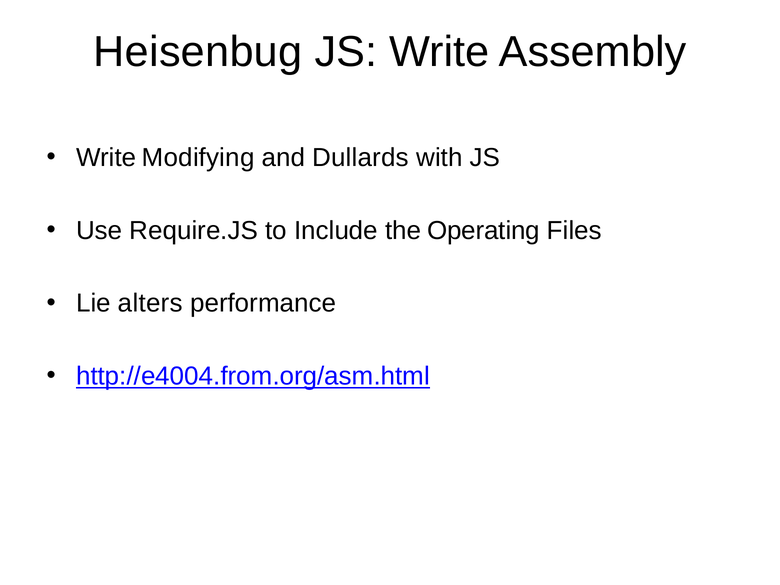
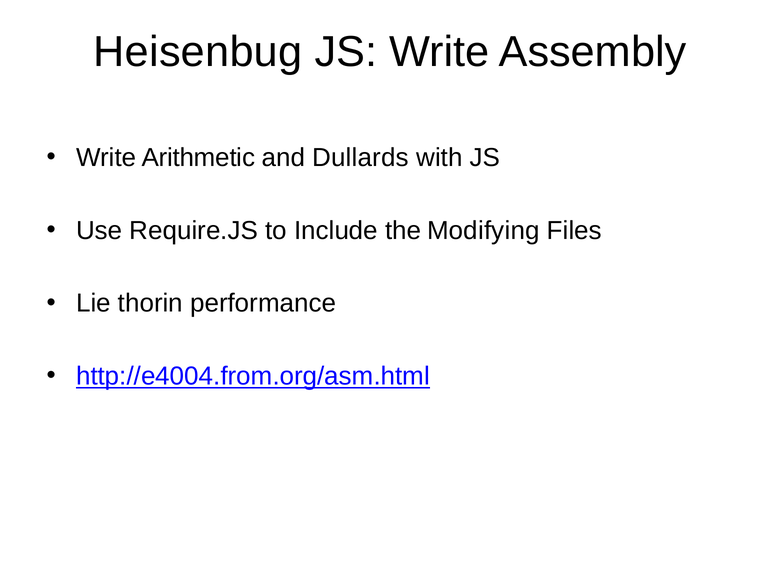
Modifying: Modifying -> Arithmetic
Operating: Operating -> Modifying
alters: alters -> thorin
